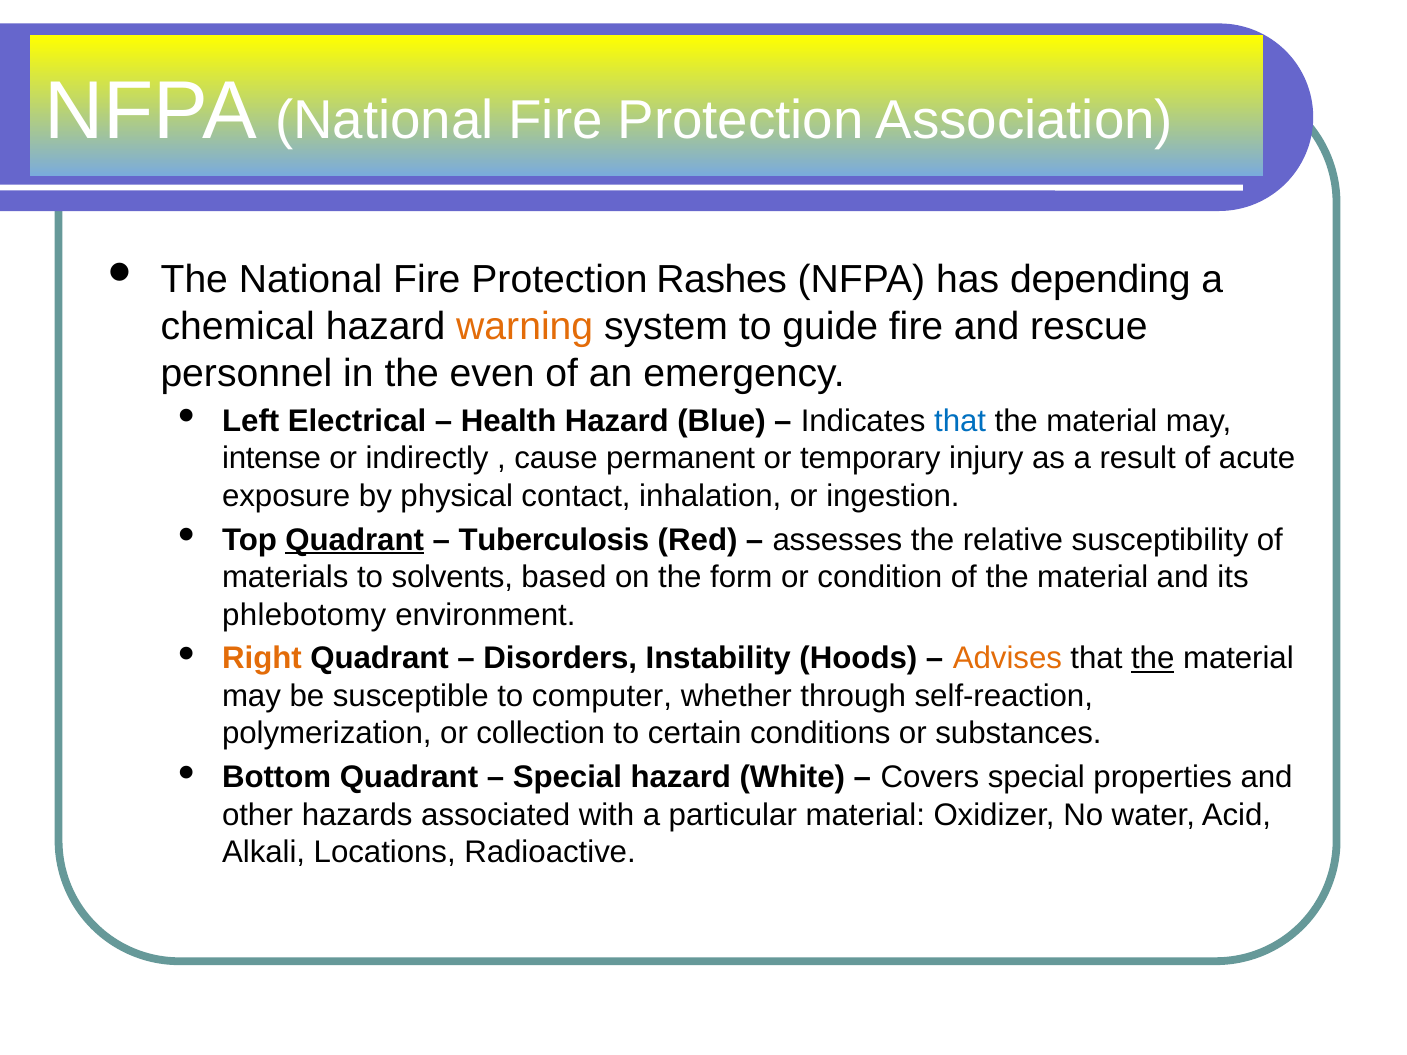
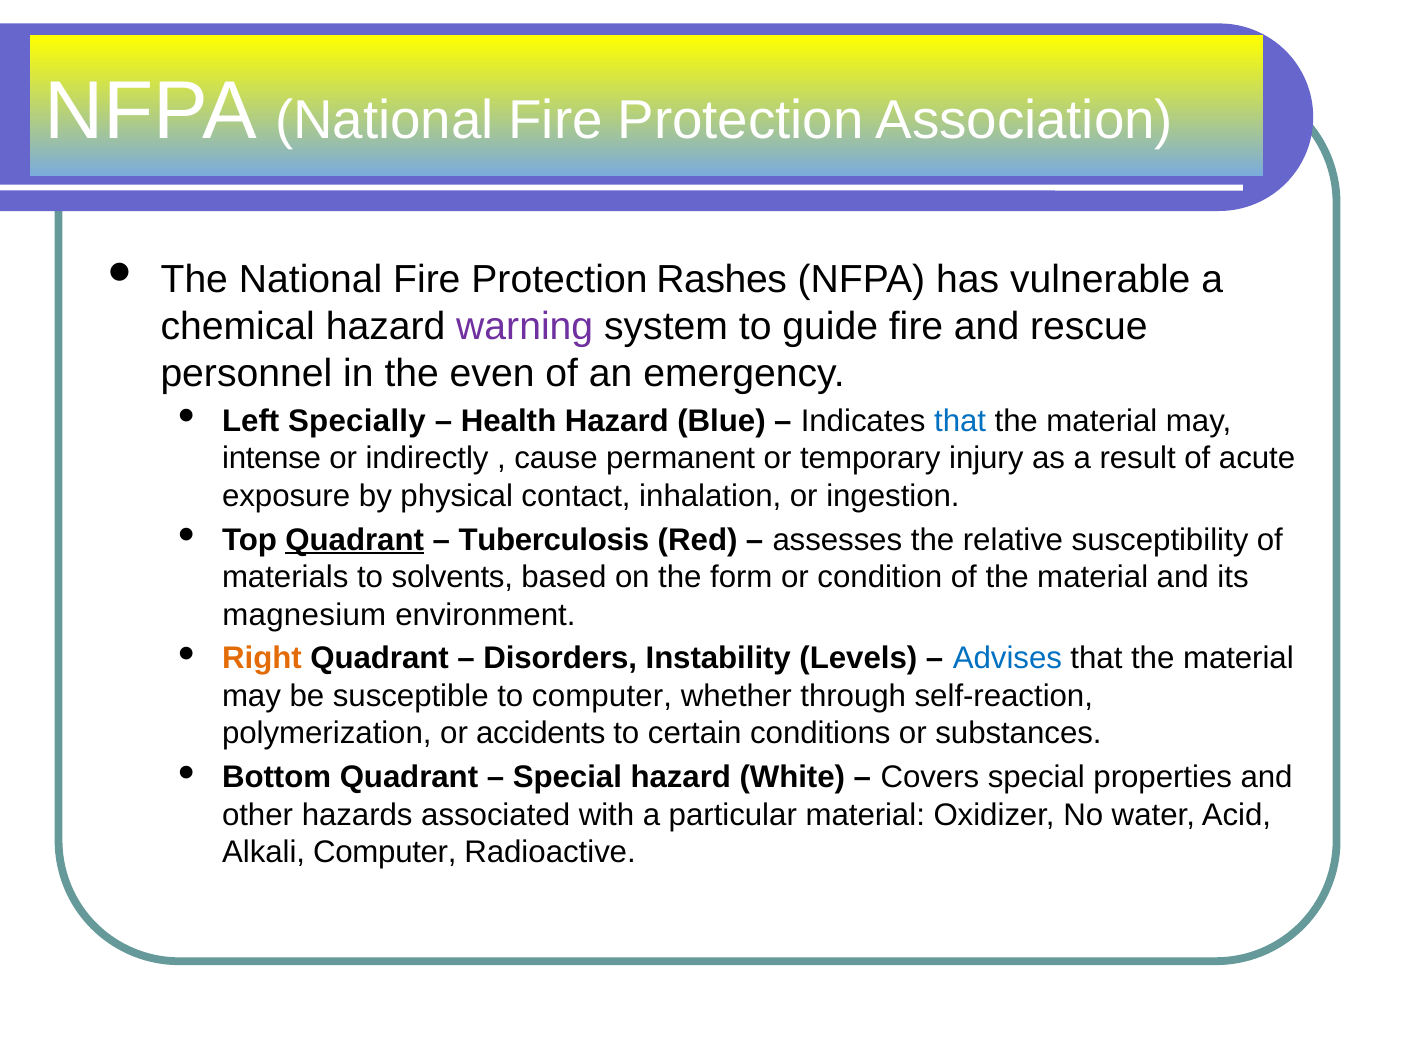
depending: depending -> vulnerable
warning colour: orange -> purple
Electrical: Electrical -> Specially
phlebotomy: phlebotomy -> magnesium
Hoods: Hoods -> Levels
Advises colour: orange -> blue
the at (1153, 659) underline: present -> none
collection: collection -> accidents
Alkali Locations: Locations -> Computer
